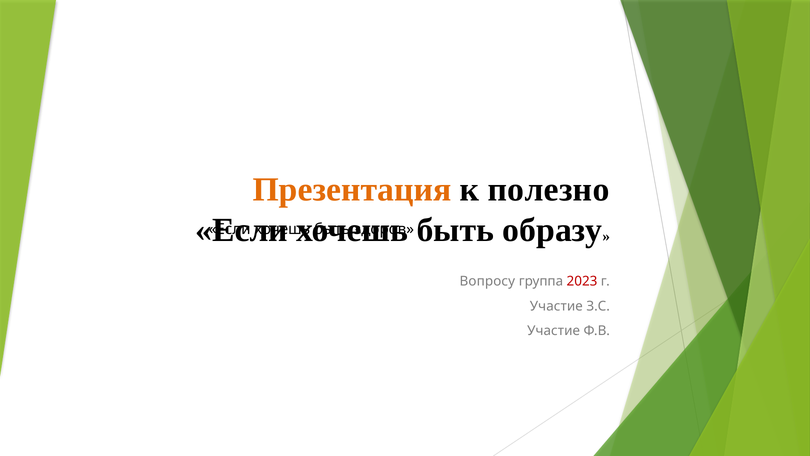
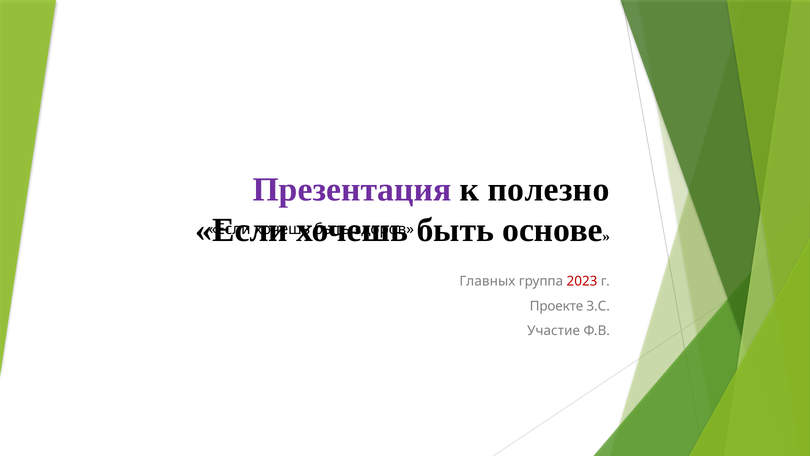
Презентация colour: orange -> purple
образу: образу -> основе
Вопросу: Вопросу -> Главных
Участие at (556, 306): Участие -> Проекте
